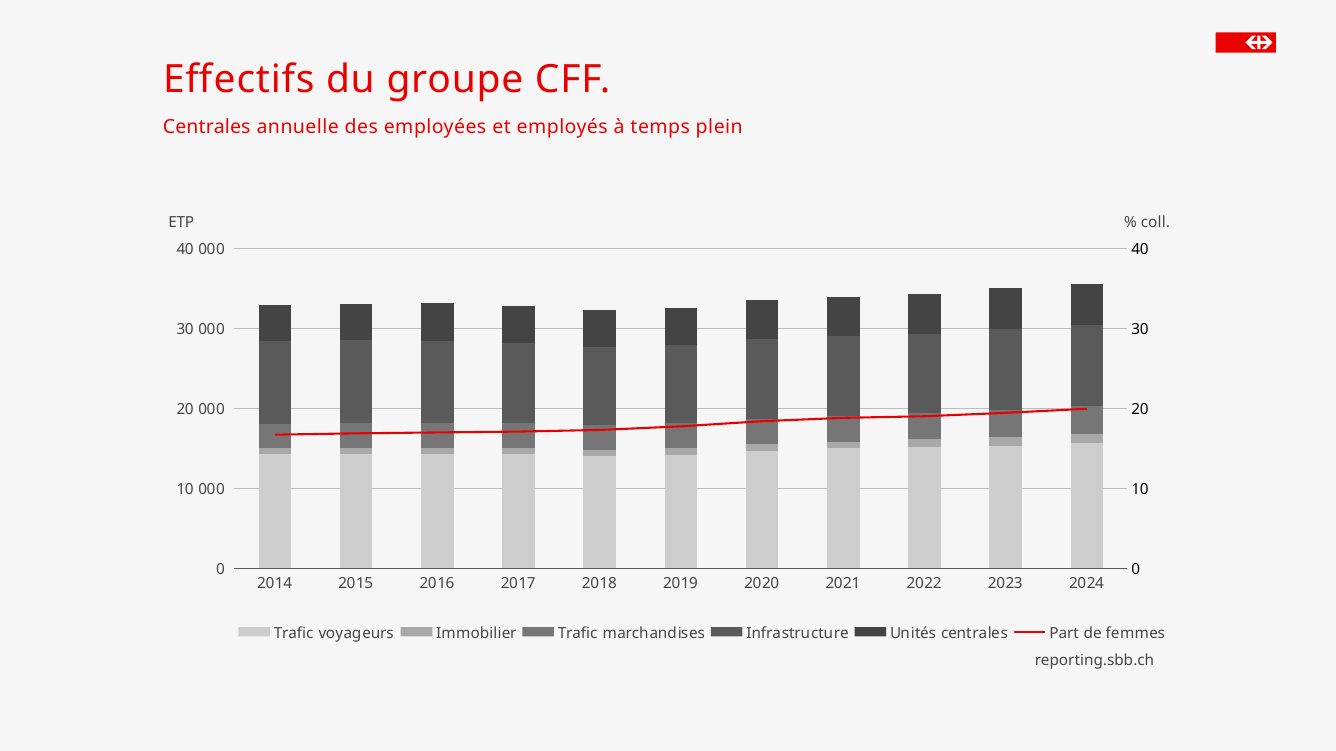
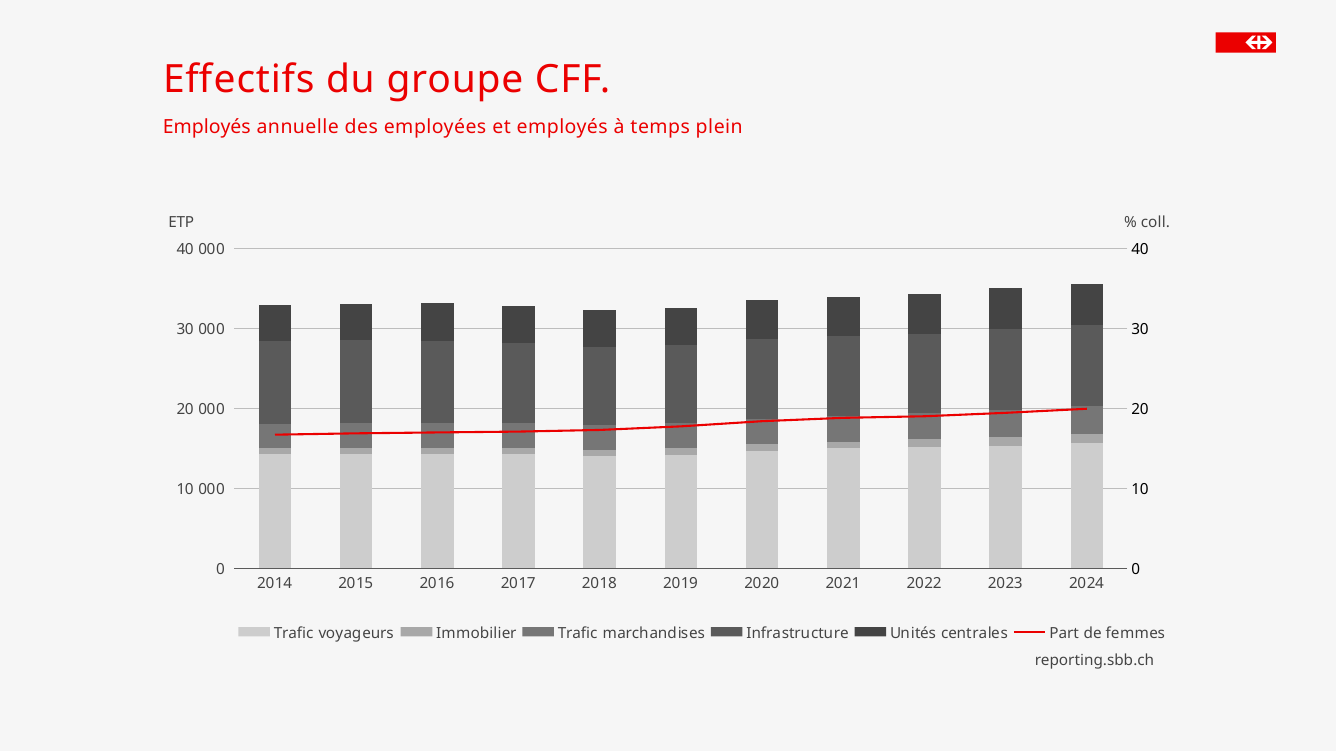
Centrales at (207, 127): Centrales -> Employés
